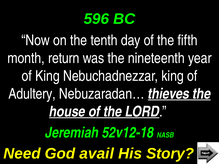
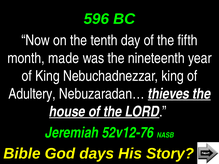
return: return -> made
52v12-18: 52v12-18 -> 52v12-76
Need: Need -> Bible
avail: avail -> days
